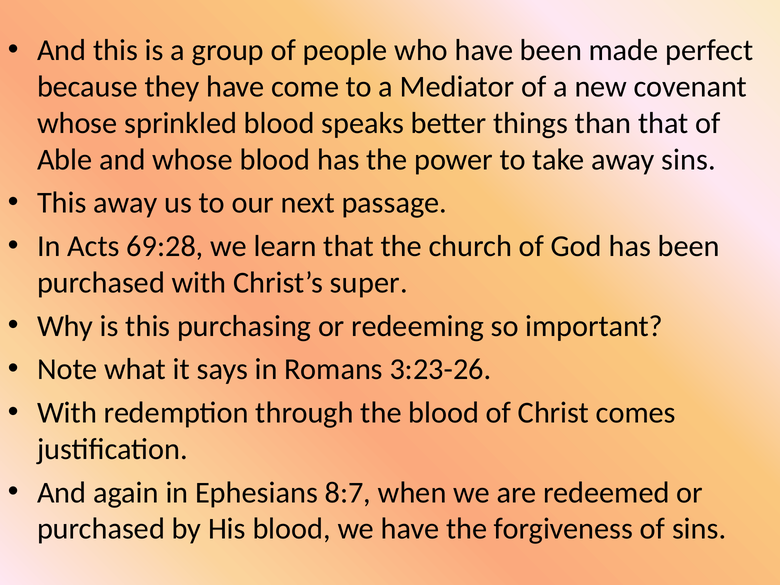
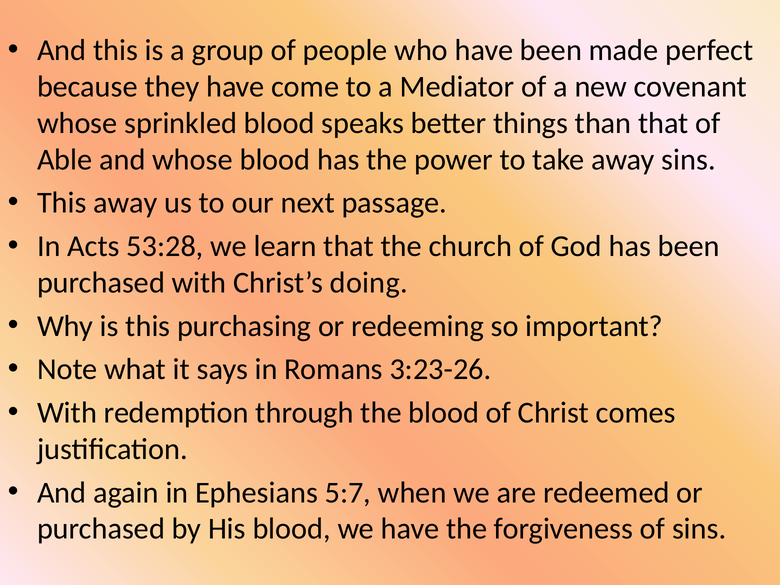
69:28: 69:28 -> 53:28
super: super -> doing
8:7: 8:7 -> 5:7
